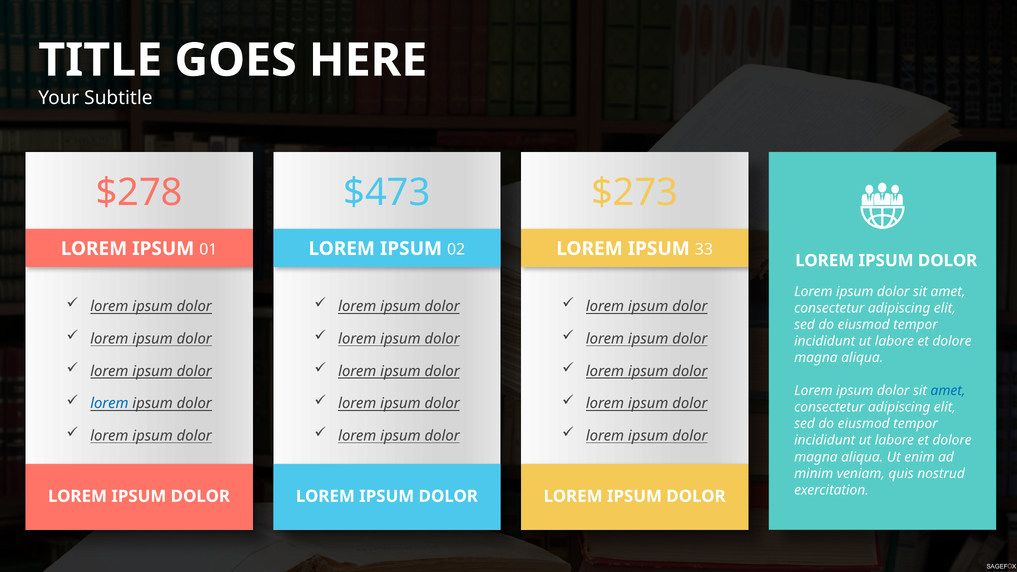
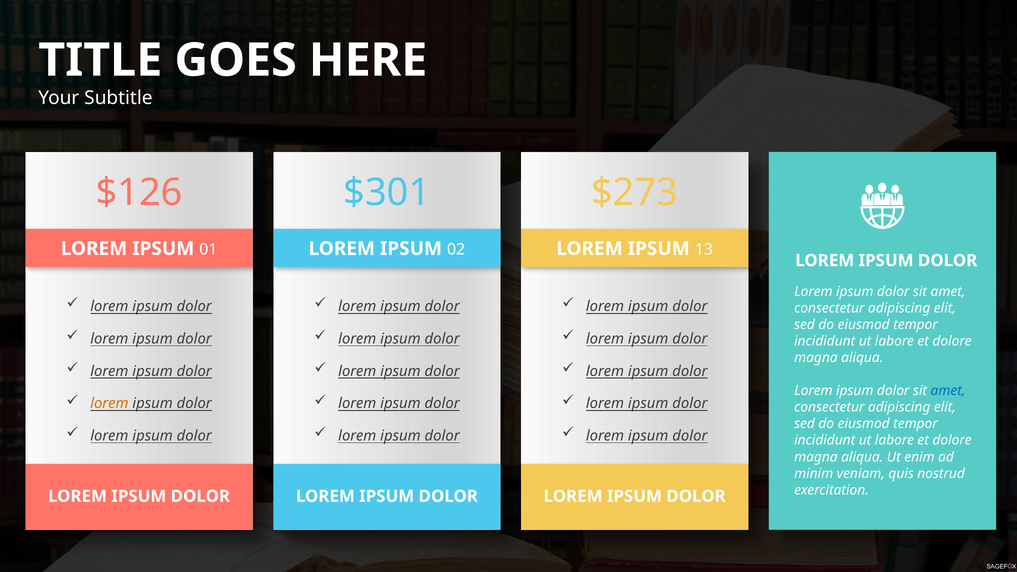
$278: $278 -> $126
$473: $473 -> $301
33: 33 -> 13
lorem at (109, 404) colour: blue -> orange
